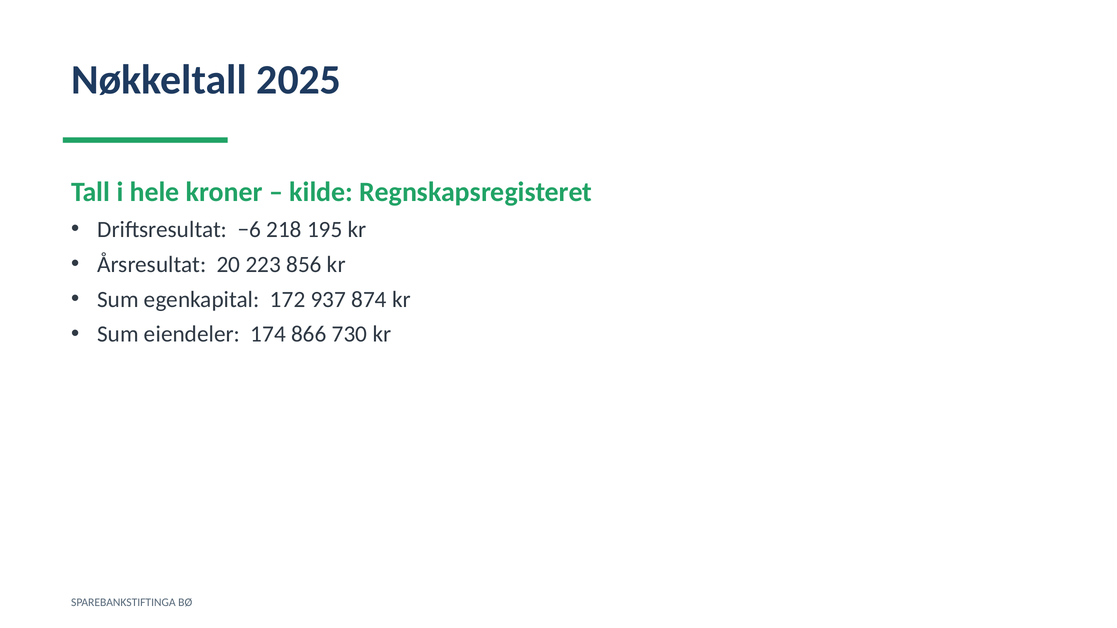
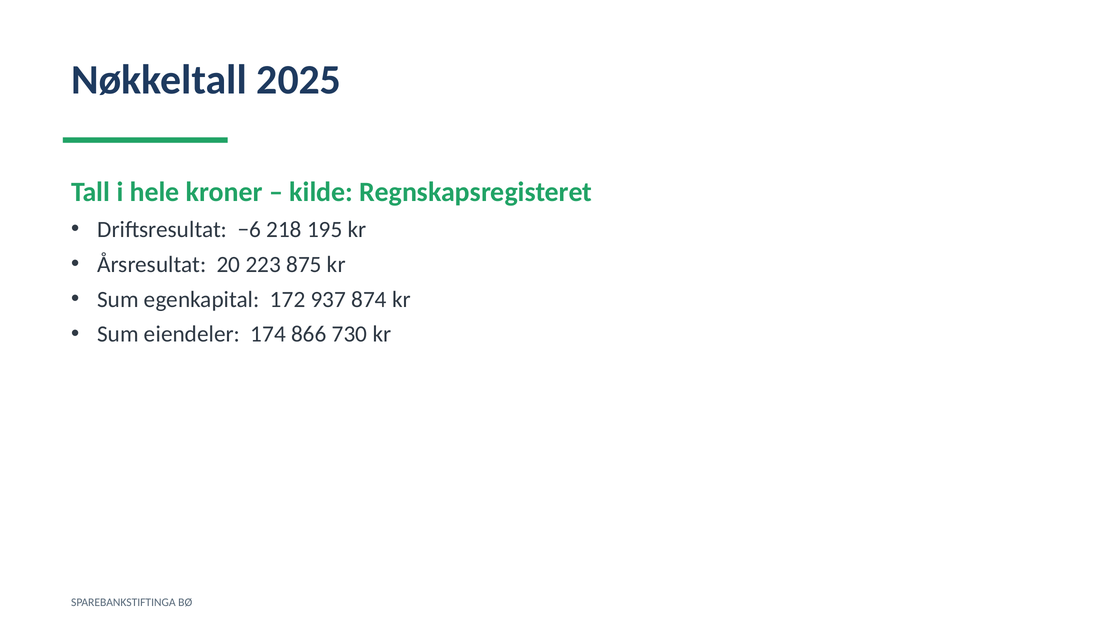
856: 856 -> 875
